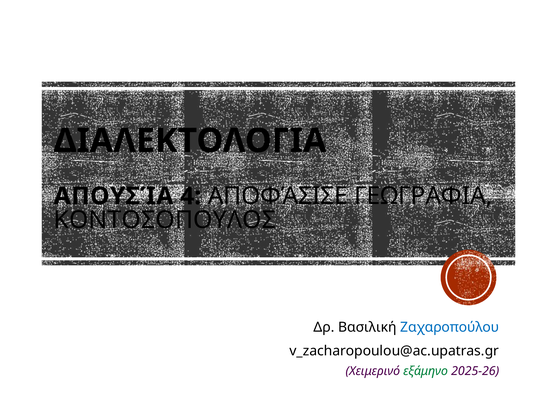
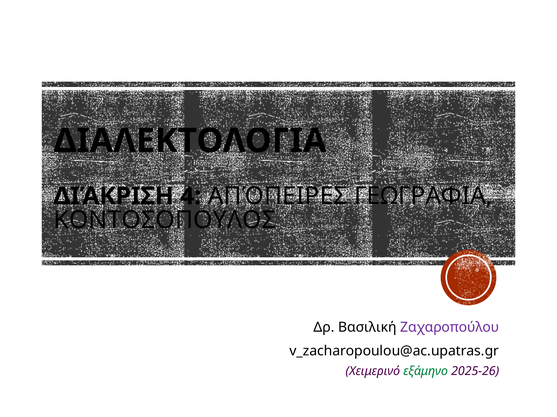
ΑΠΟΥΣΊΑ: ΑΠΟΥΣΊΑ -> ΔΙΆΚΡΙΣΗ
ΑΠΟΦΆΣΙΣΕ: ΑΠΟΦΆΣΙΣΕ -> ΑΠΌΠΕΙΡΕΣ
Ζαχαροπούλου colour: blue -> purple
